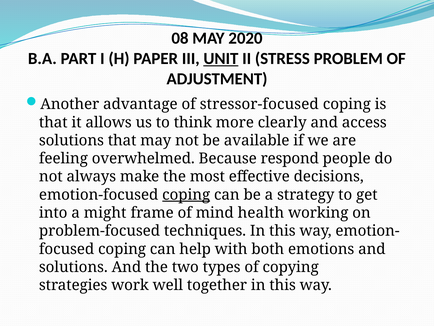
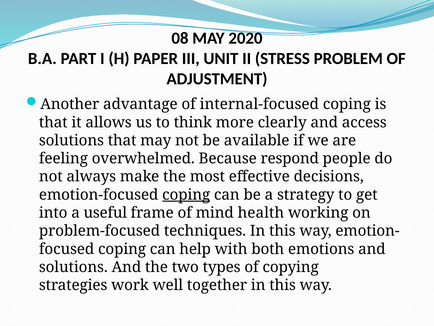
UNIT underline: present -> none
stressor-focused: stressor-focused -> internal-focused
might: might -> useful
